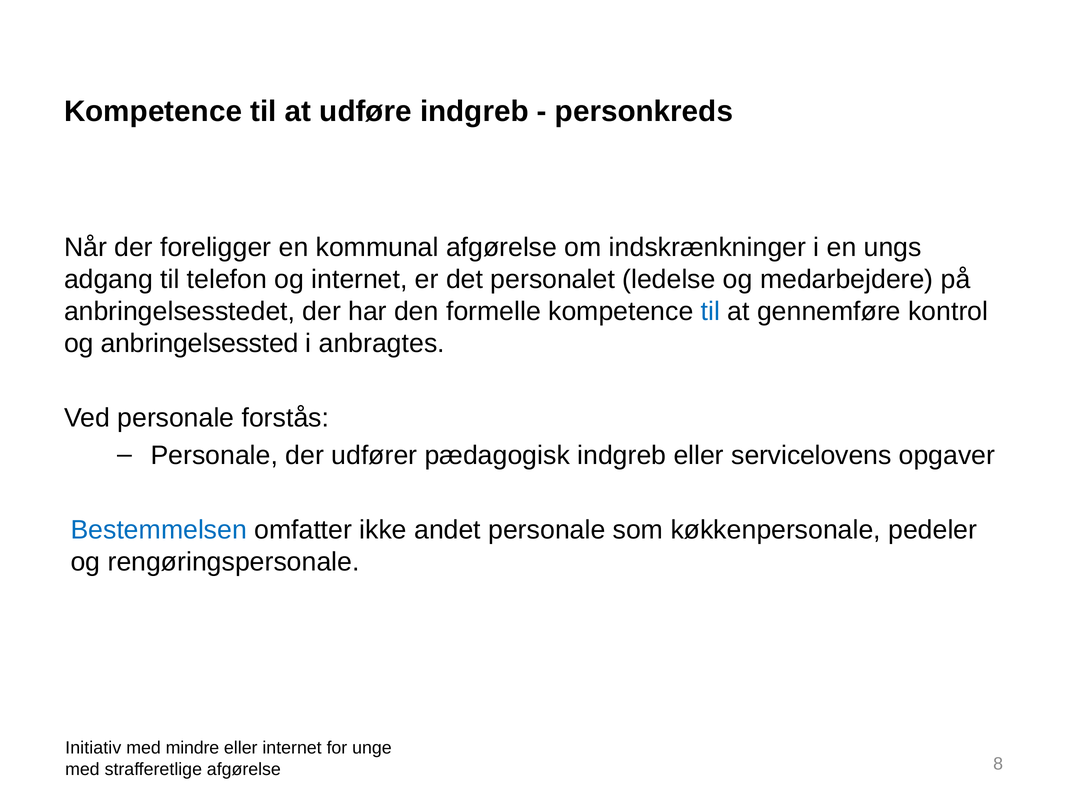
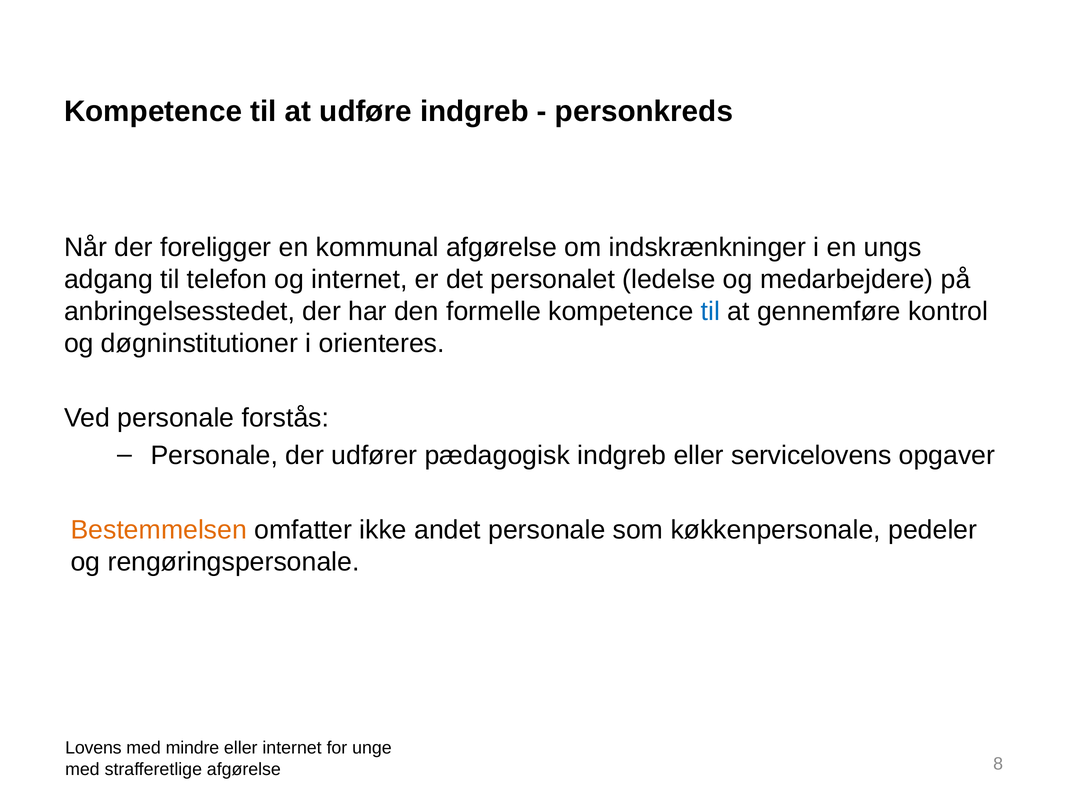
anbringelsessted: anbringelsessted -> døgninstitutioner
anbragtes: anbragtes -> orienteres
Bestemmelsen colour: blue -> orange
Initiativ: Initiativ -> Lovens
